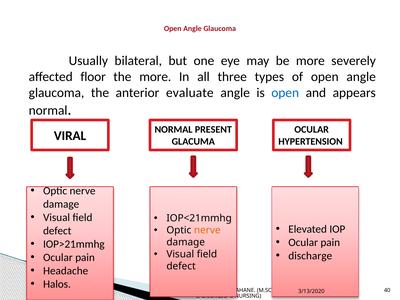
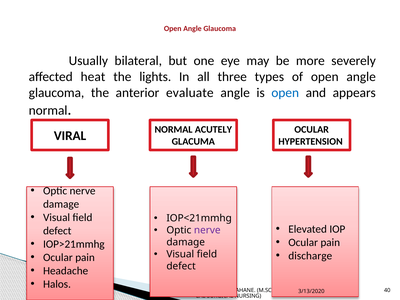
floor: floor -> heat
the more: more -> lights
PRESENT: PRESENT -> ACUTELY
nerve at (207, 230) colour: orange -> purple
